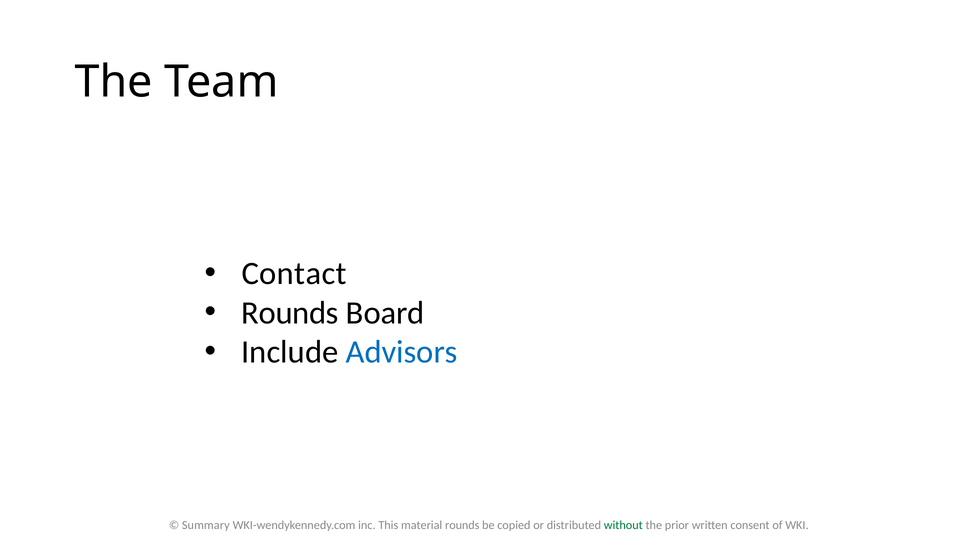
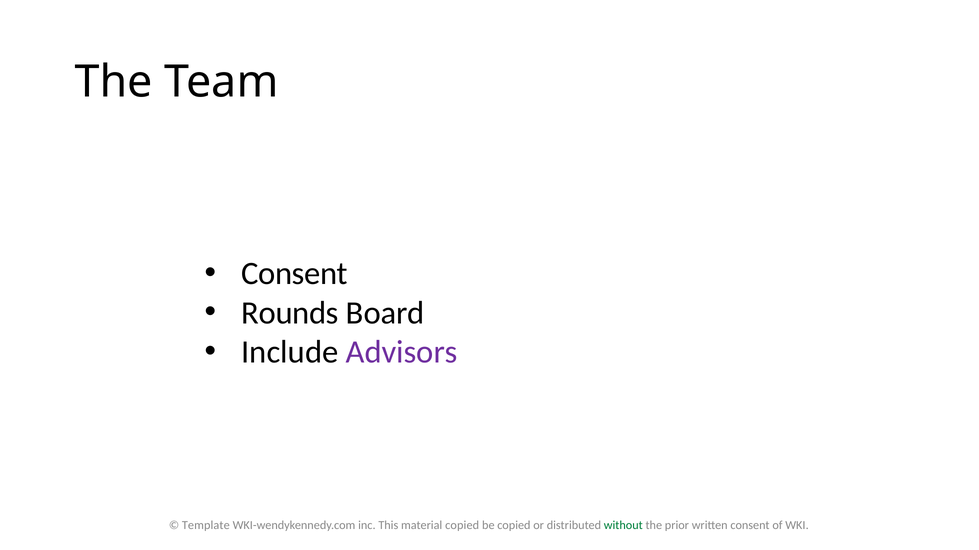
Contact at (294, 274): Contact -> Consent
Advisors colour: blue -> purple
Summary: Summary -> Template
material rounds: rounds -> copied
